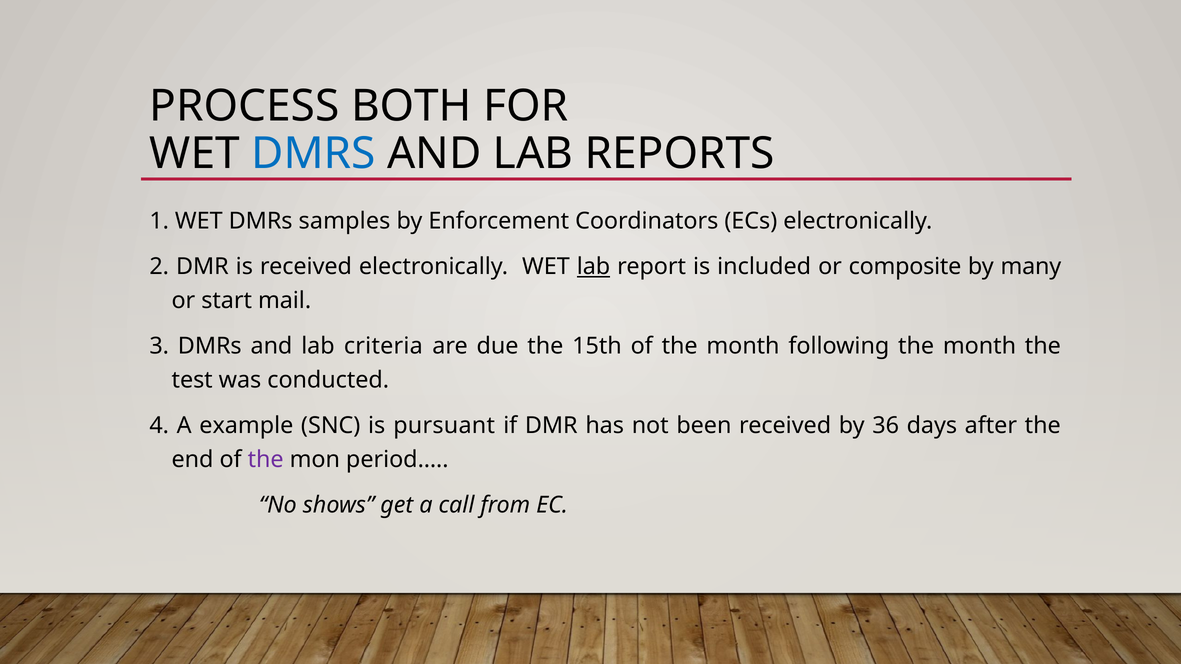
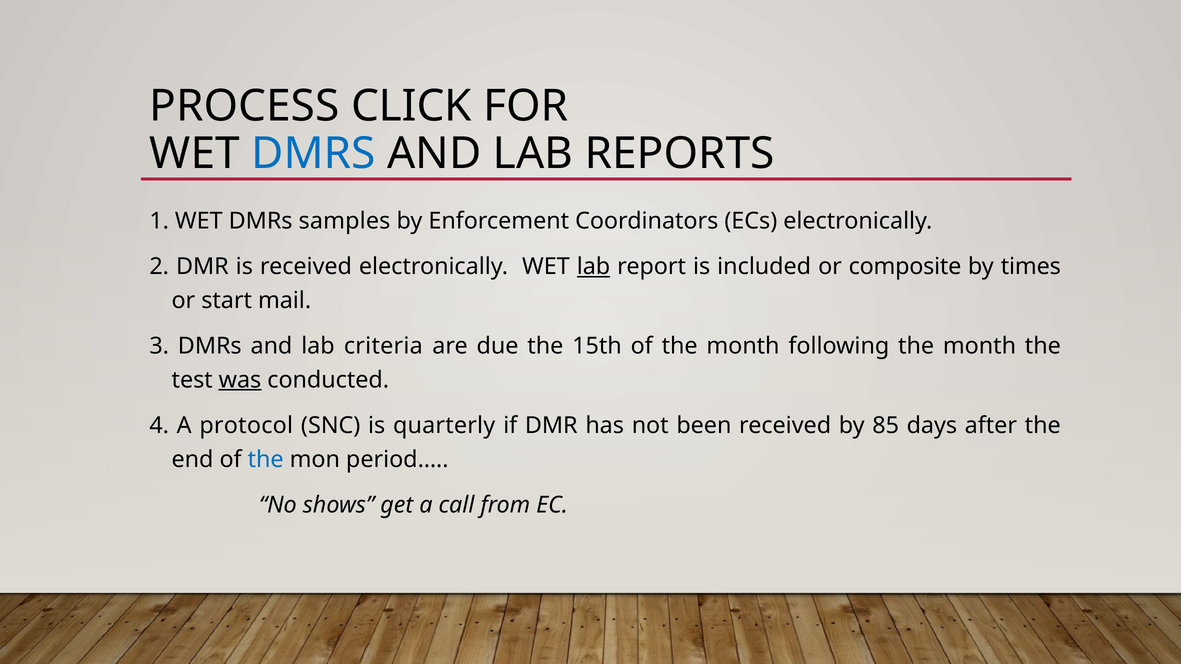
BOTH: BOTH -> CLICK
many: many -> times
was underline: none -> present
example: example -> protocol
pursuant: pursuant -> quarterly
36: 36 -> 85
the at (266, 460) colour: purple -> blue
